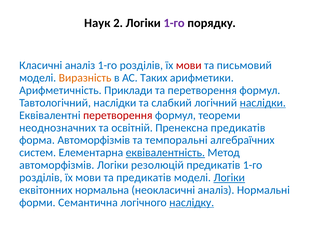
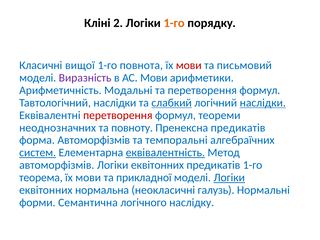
Наук: Наук -> Кліні
1-го at (174, 23) colour: purple -> orange
Класичні аналіз: аналіз -> вищої
розділів at (141, 65): розділів -> повнота
Виразність colour: orange -> purple
АС Таких: Таких -> Мови
Приклади: Приклади -> Модальні
слабкий underline: none -> present
освітній: освітній -> повноту
систем underline: none -> present
автоморфізмів Логіки резолюцій: резолюцій -> еквітонних
розділів at (41, 178): розділів -> теорема
та предикатів: предикатів -> прикладної
неокласичні аналіз: аналіз -> галузь
наслідку underline: present -> none
